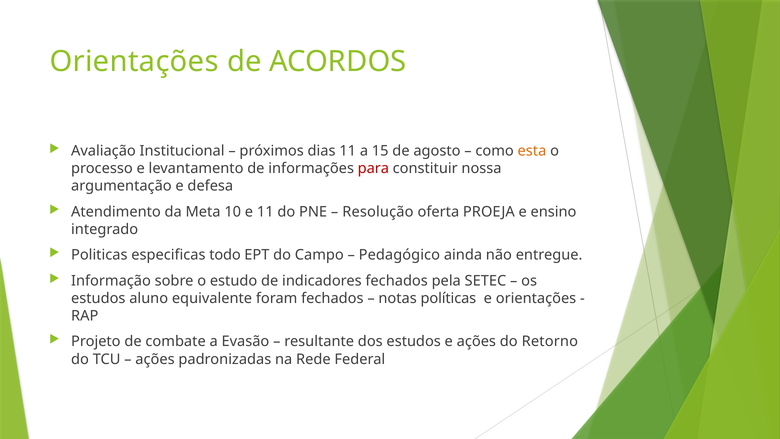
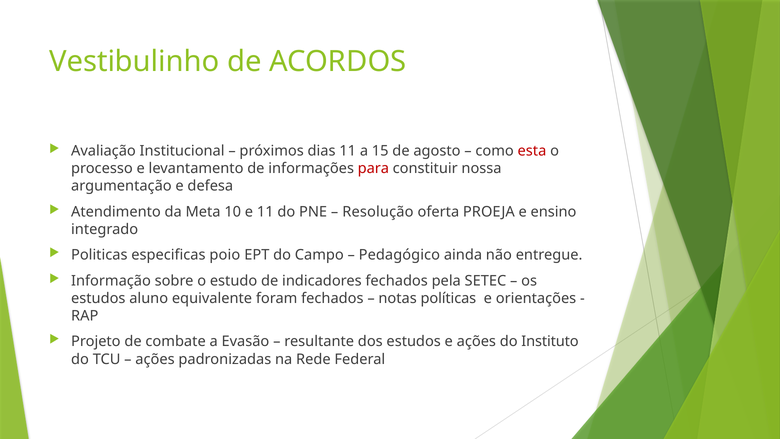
Orientações at (134, 62): Orientações -> Vestibulinho
esta colour: orange -> red
todo: todo -> poio
Retorno: Retorno -> Instituto
